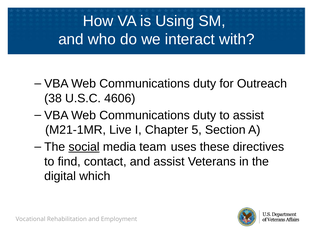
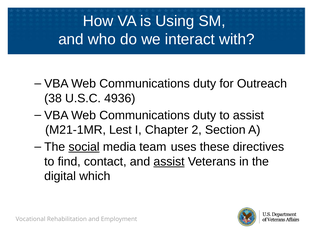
4606: 4606 -> 4936
Live: Live -> Lest
5: 5 -> 2
assist at (169, 161) underline: none -> present
